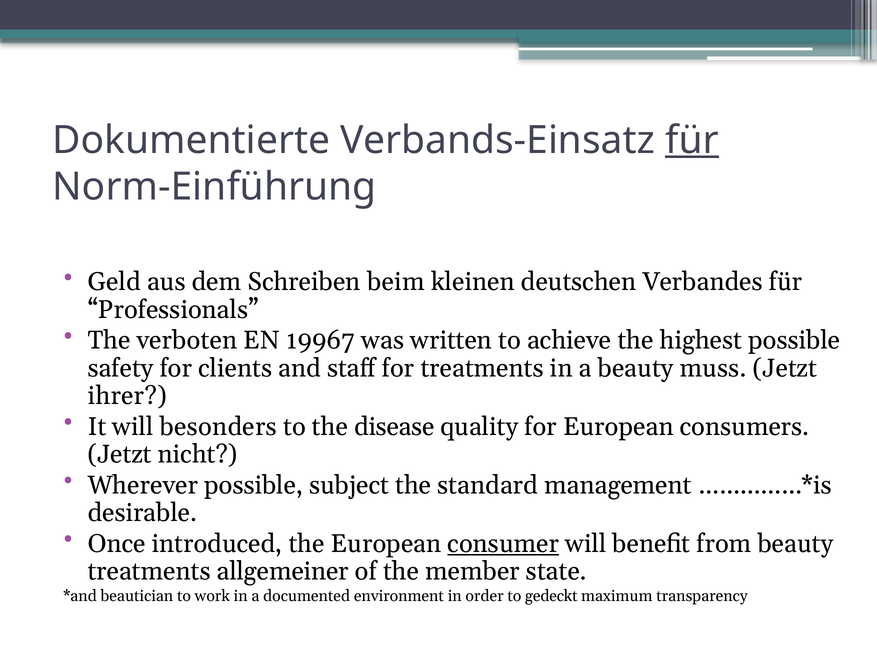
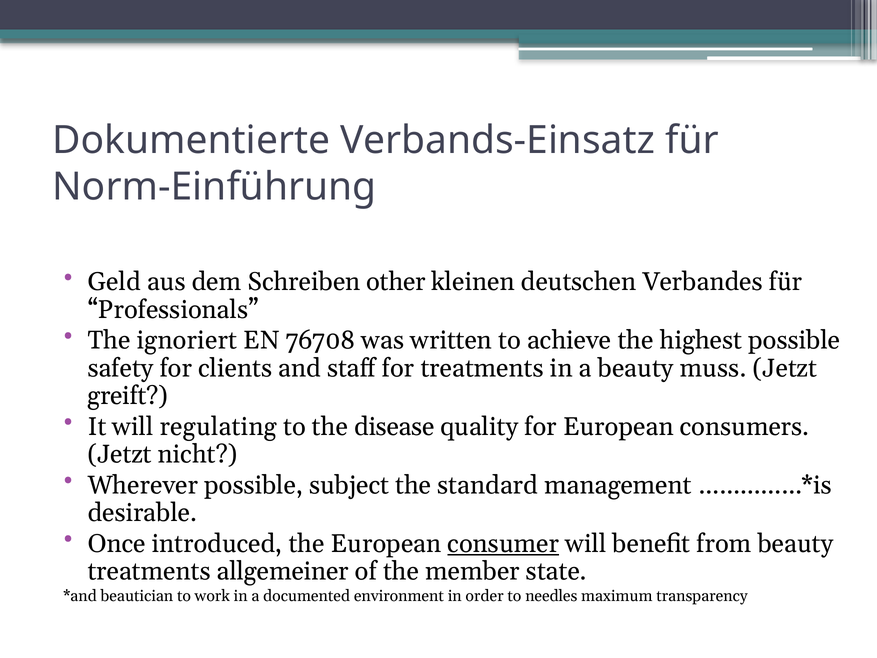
für at (692, 140) underline: present -> none
beim: beim -> other
verboten: verboten -> ignoriert
19967: 19967 -> 76708
ihrer: ihrer -> greift
besonders: besonders -> regulating
gedeckt: gedeckt -> needles
